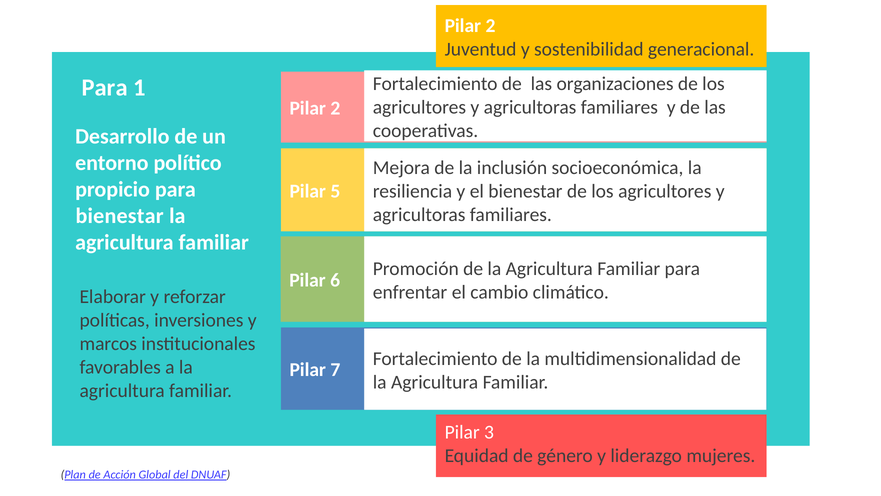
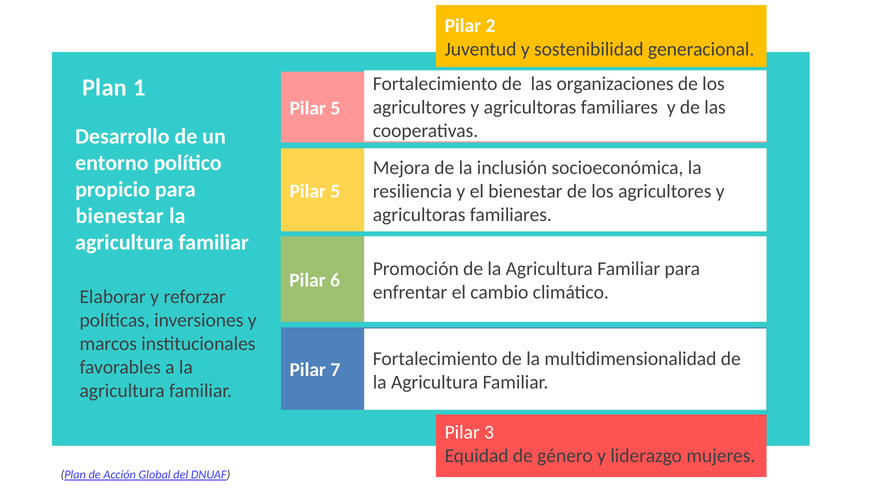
Para at (105, 88): Para -> Plan
2 at (335, 108): 2 -> 5
